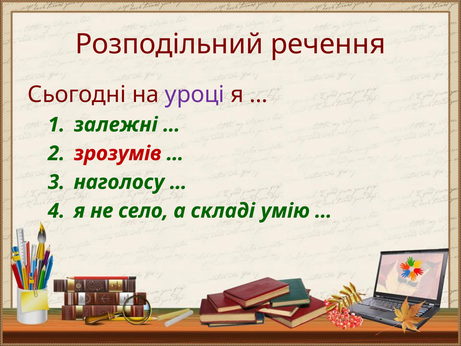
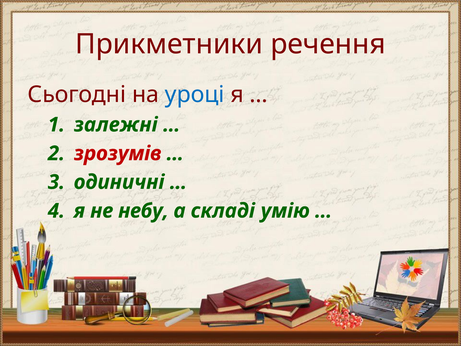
Розподільний: Розподільний -> Прикметники
уроці colour: purple -> blue
наголосу: наголосу -> одиничні
село: село -> небу
